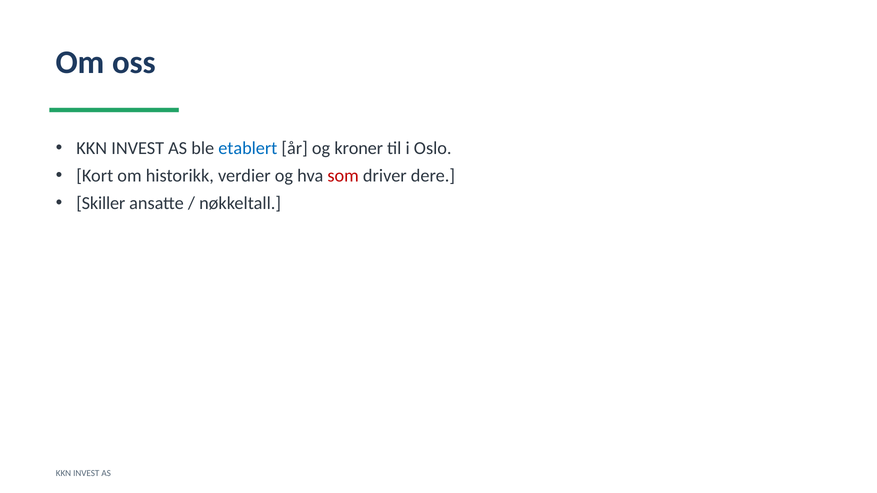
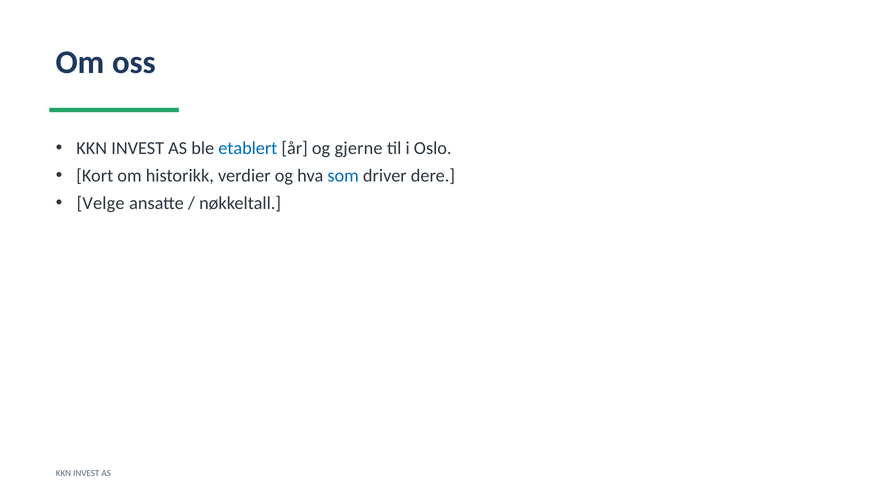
kroner: kroner -> gjerne
som colour: red -> blue
Skiller: Skiller -> Velge
